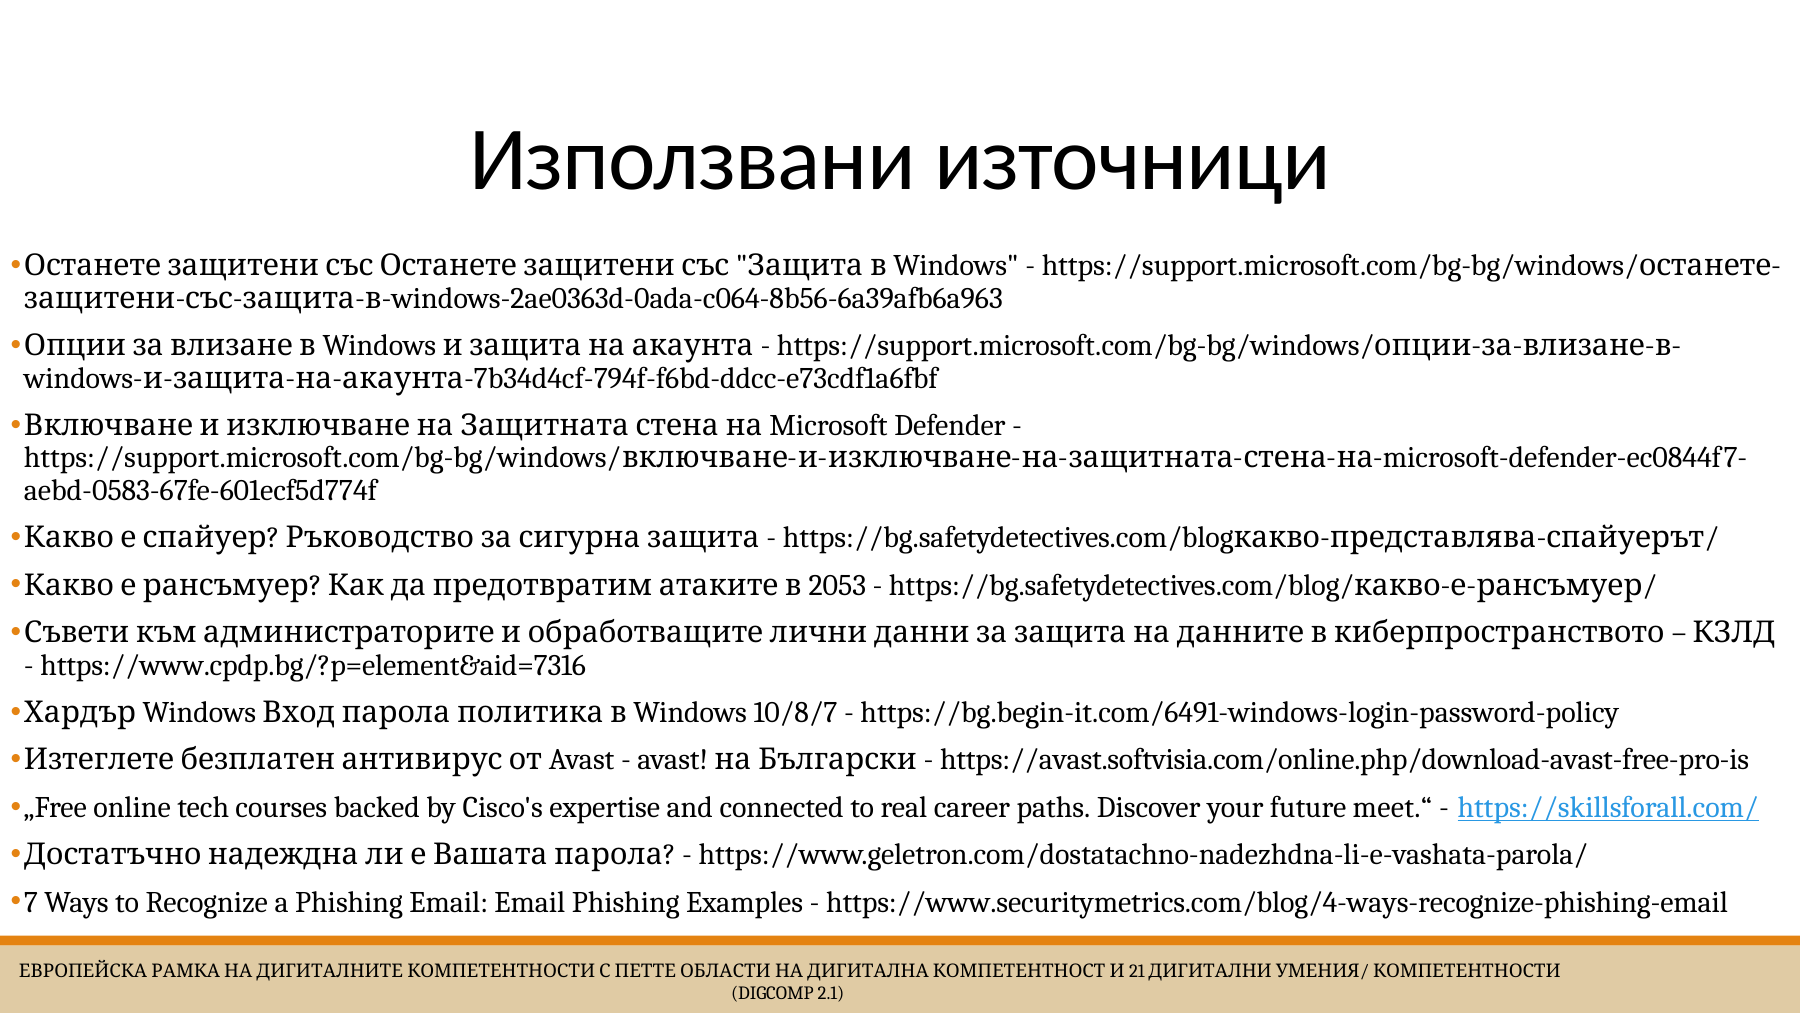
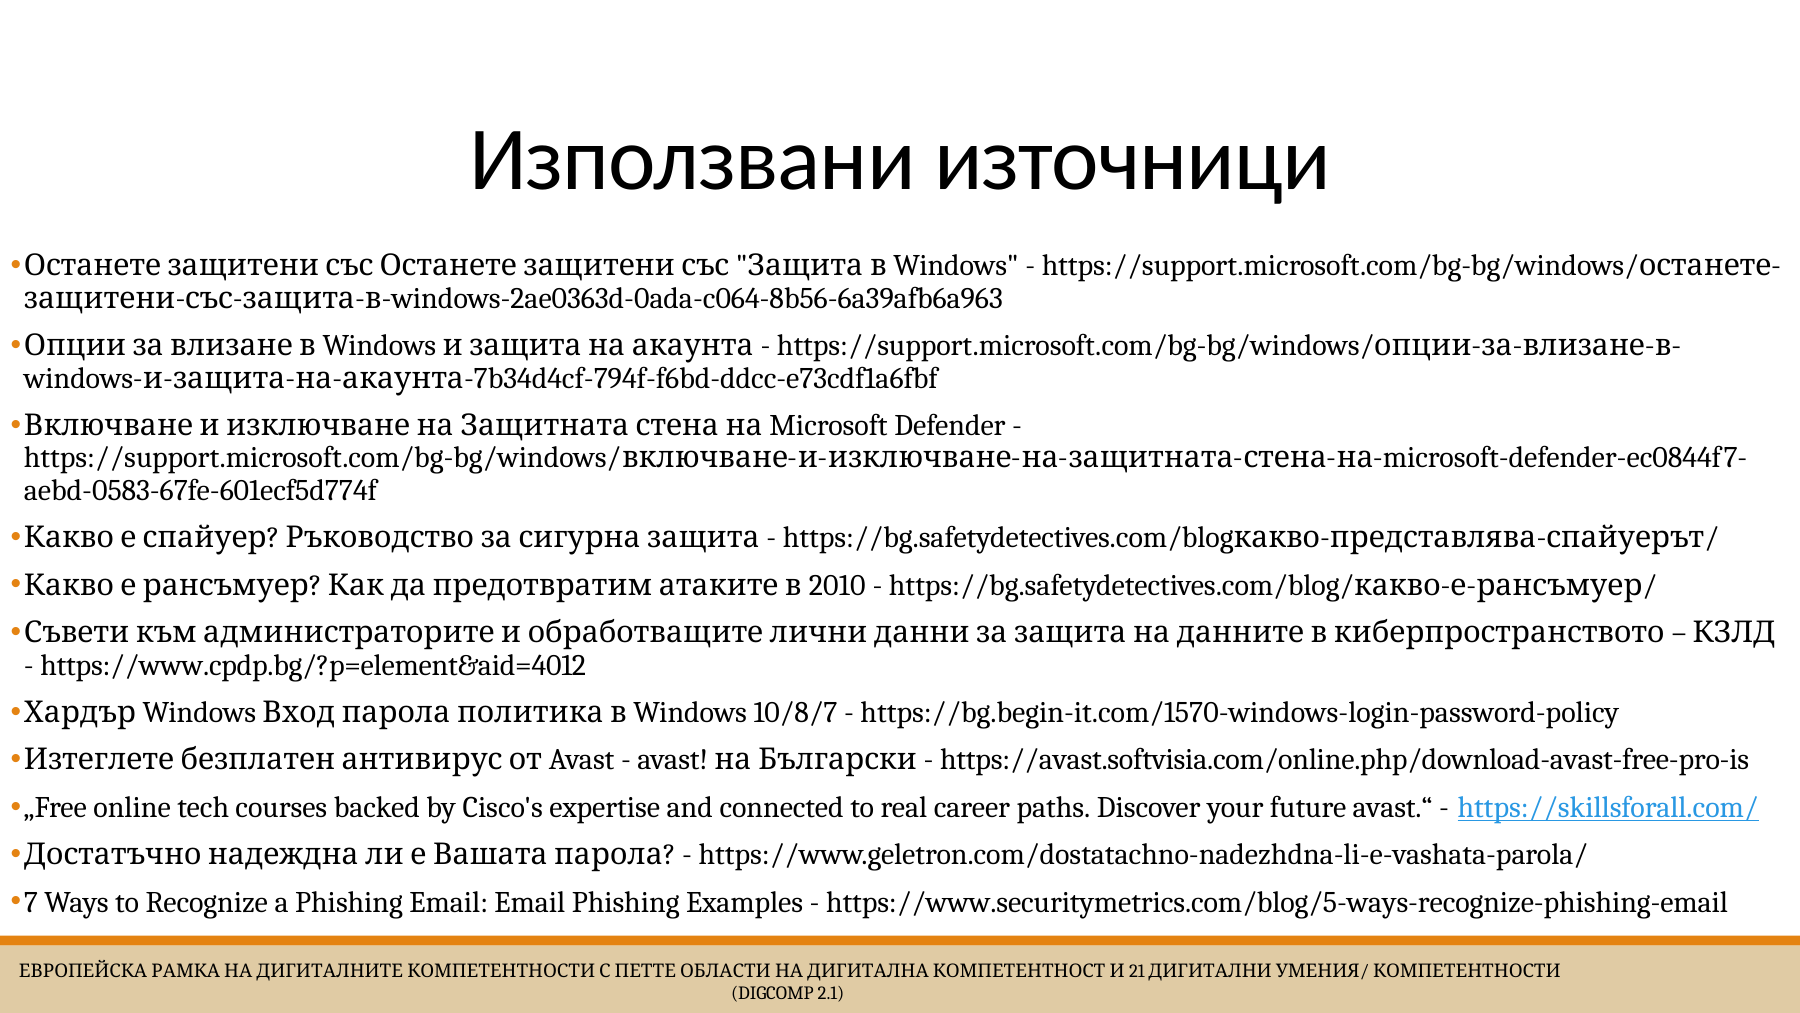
2053: 2053 -> 2010
https://www.cpdp.bg/?p=element&aid=7316: https://www.cpdp.bg/?p=element&aid=7316 -> https://www.cpdp.bg/?p=element&aid=4012
https://bg.begin-it.com/6491-windows-login-password-policy: https://bg.begin-it.com/6491-windows-login-password-policy -> https://bg.begin-it.com/1570-windows-login-password-policy
meet.“: meet.“ -> avast.“
https://www.securitymetrics.com/blog/4-ways-recognize-phishing-email: https://www.securitymetrics.com/blog/4-ways-recognize-phishing-email -> https://www.securitymetrics.com/blog/5-ways-recognize-phishing-email
